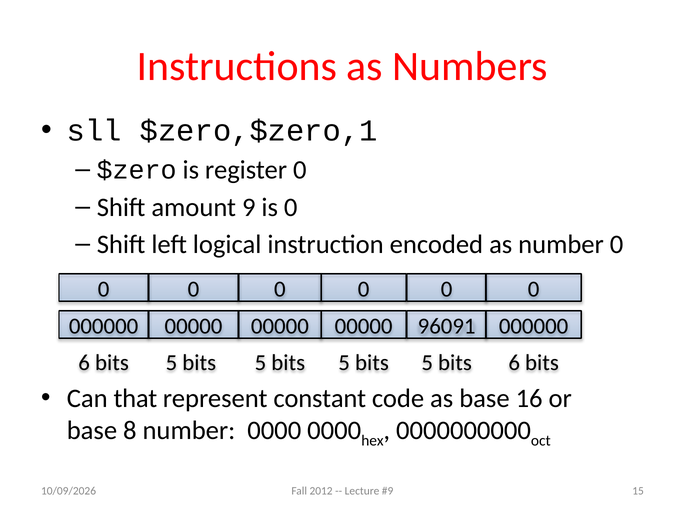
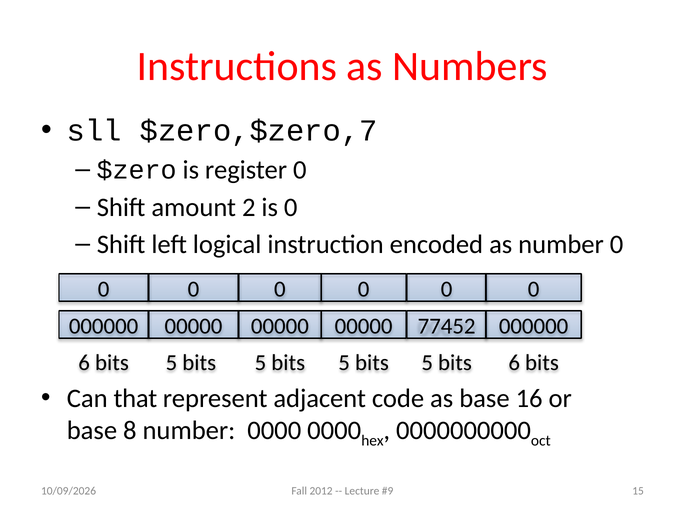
$zero,$zero,1: $zero,$zero,1 -> $zero,$zero,7
9: 9 -> 2
96091: 96091 -> 77452
constant: constant -> adjacent
